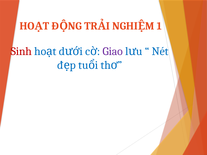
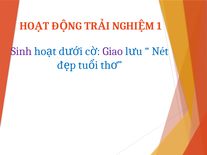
Sinh colour: red -> purple
